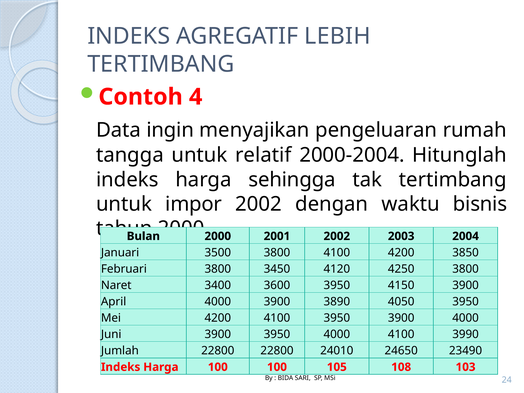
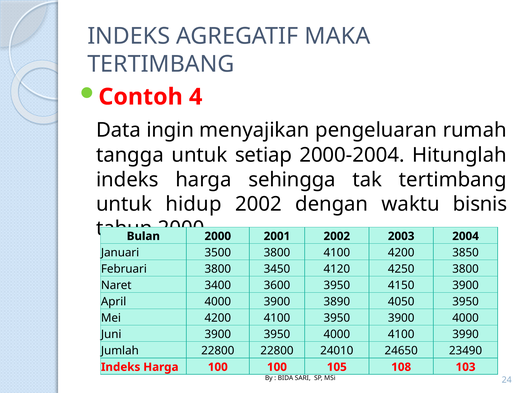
LEBIH: LEBIH -> MAKA
relatif: relatif -> setiap
impor: impor -> hidup
